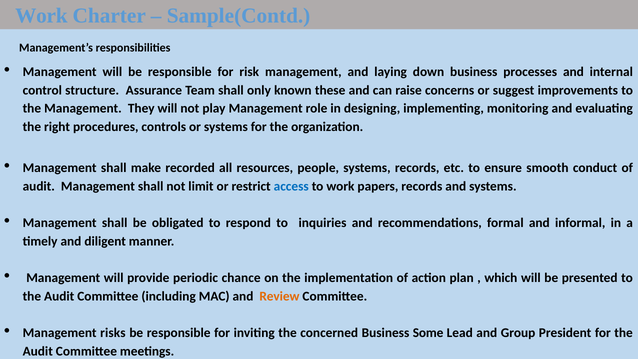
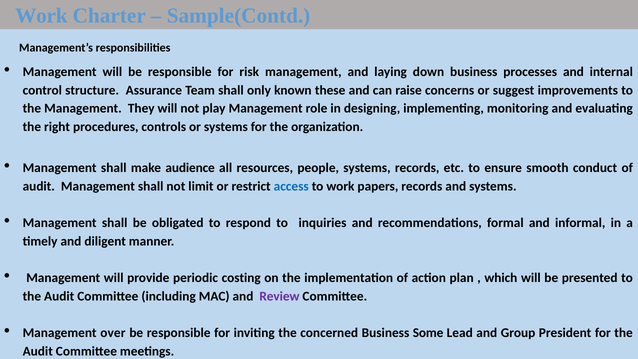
recorded: recorded -> audience
chance: chance -> costing
Review colour: orange -> purple
risks: risks -> over
